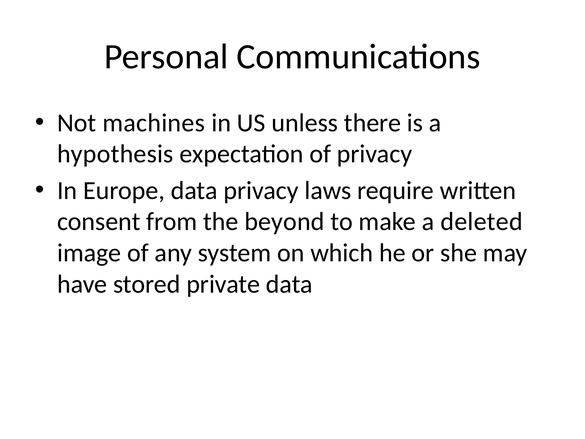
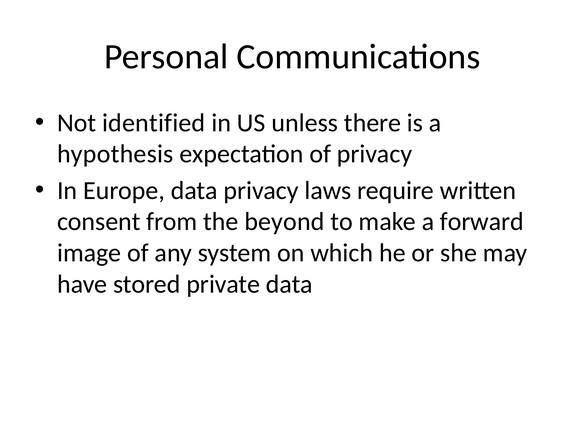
machines: machines -> identified
deleted: deleted -> forward
